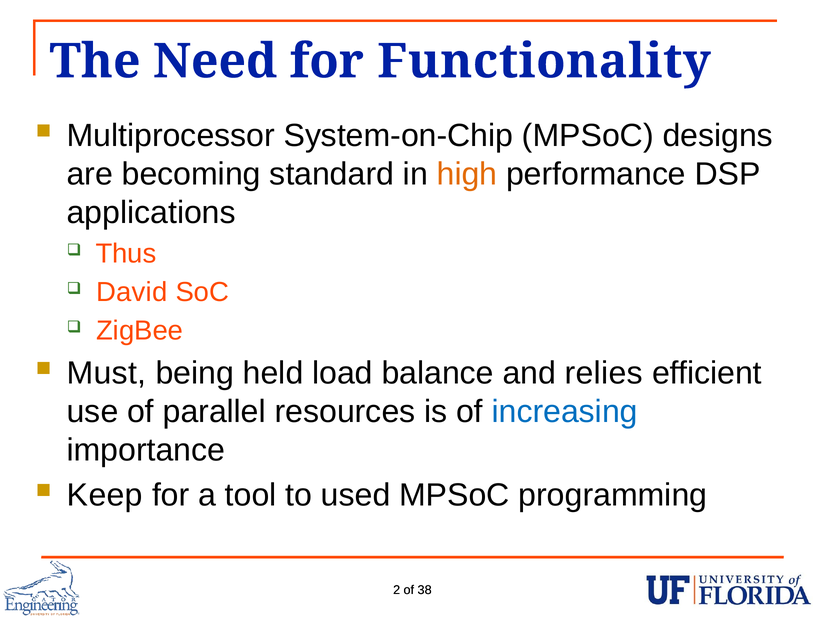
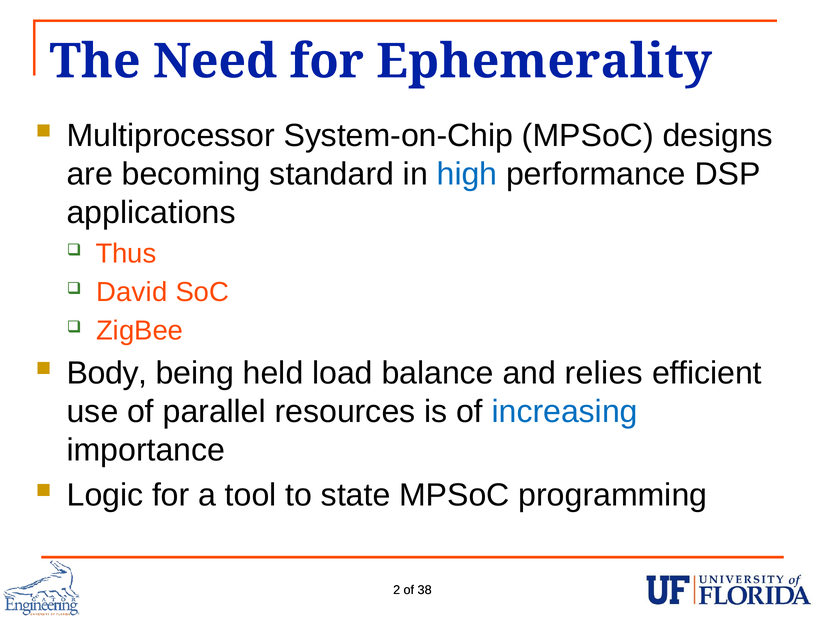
Functionality: Functionality -> Ephemerality
high colour: orange -> blue
Must: Must -> Body
Keep: Keep -> Logic
used: used -> state
